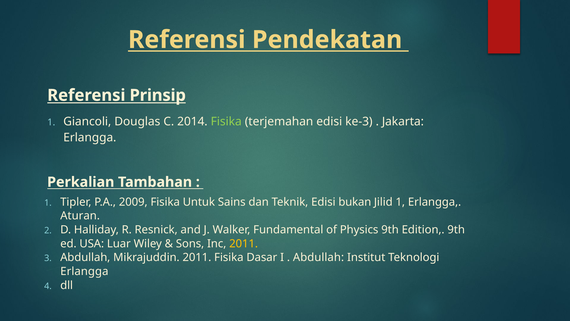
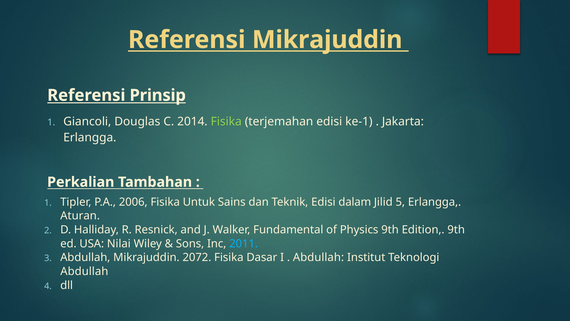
Referensi Pendekatan: Pendekatan -> Mikrajuddin
ke-3: ke-3 -> ke-1
2009: 2009 -> 2006
bukan: bukan -> dalam
Jilid 1: 1 -> 5
Luar: Luar -> Nilai
2011 at (244, 243) colour: yellow -> light blue
Mikrajuddin 2011: 2011 -> 2072
Erlangga at (84, 271): Erlangga -> Abdullah
